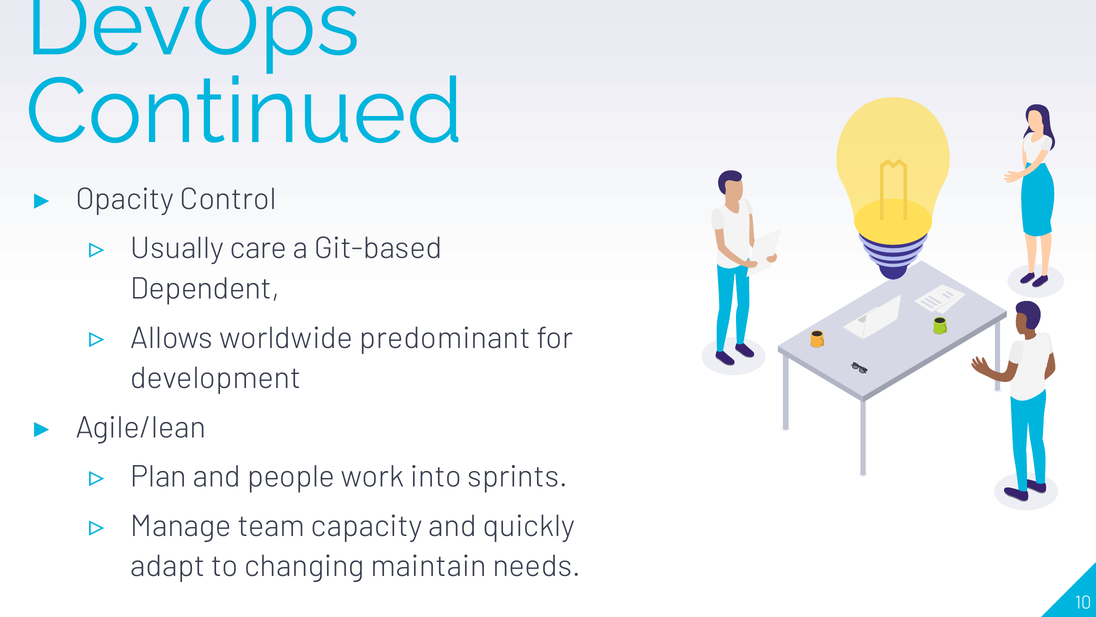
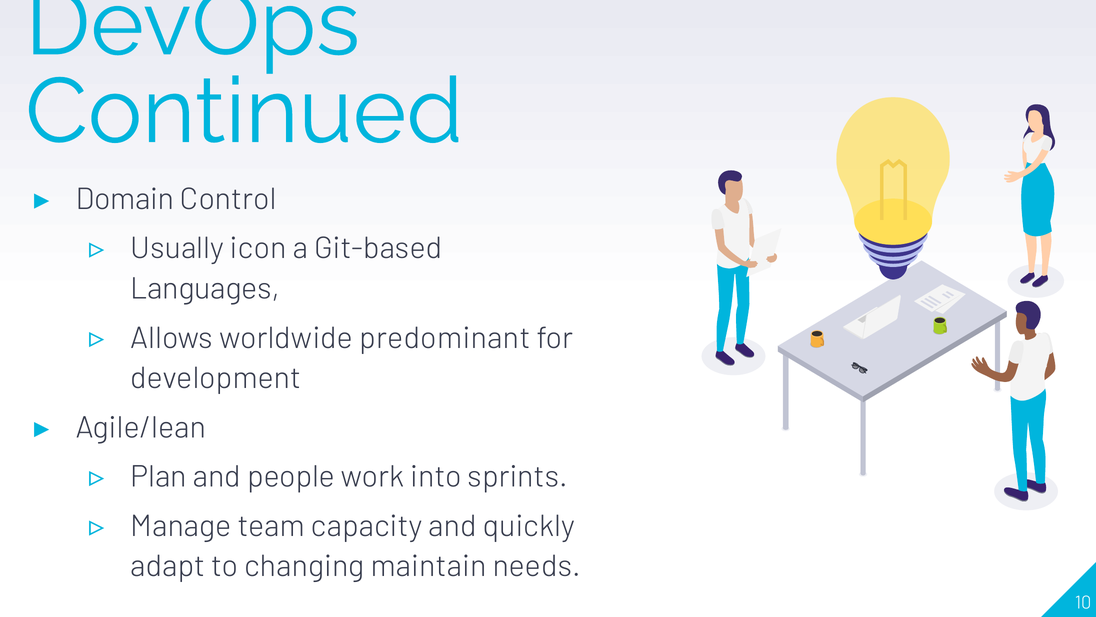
Opacity: Opacity -> Domain
care: care -> icon
Dependent: Dependent -> Languages
